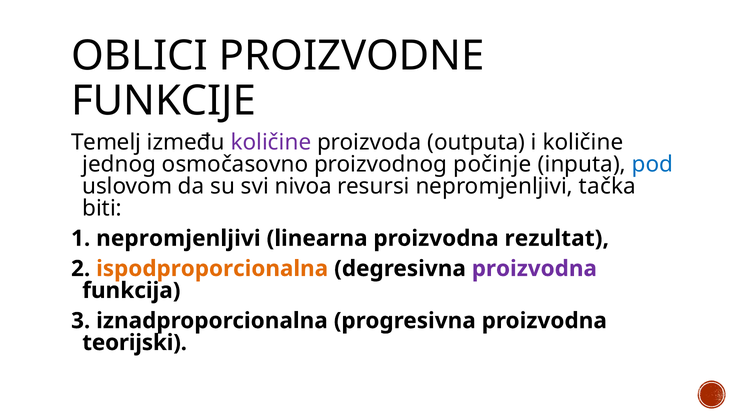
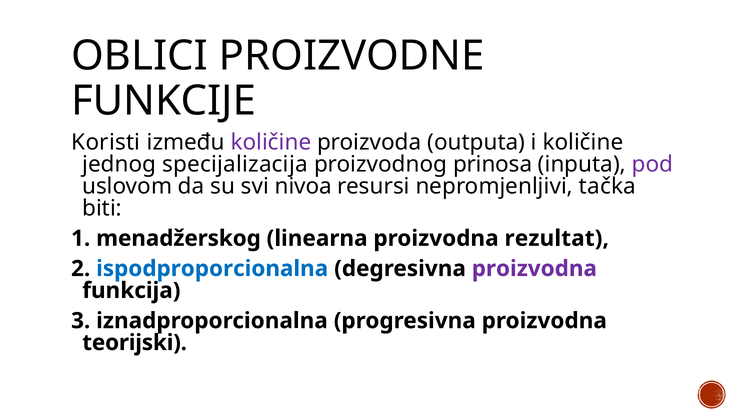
Temelj: Temelj -> Koristi
osmočasovno: osmočasovno -> specijalizacija
počinje: počinje -> prinosa
pod colour: blue -> purple
1 nepromjenljivi: nepromjenljivi -> menadžerskog
ispodproporcionalna colour: orange -> blue
